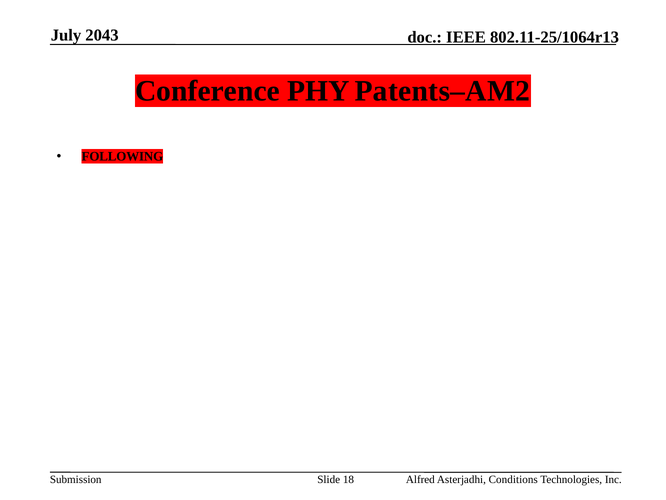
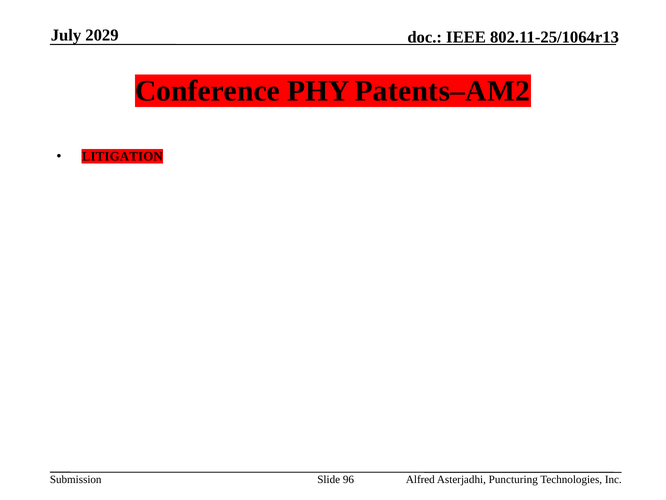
2043: 2043 -> 2029
FOLLOWING: FOLLOWING -> LITIGATION
18: 18 -> 96
Conditions: Conditions -> Puncturing
